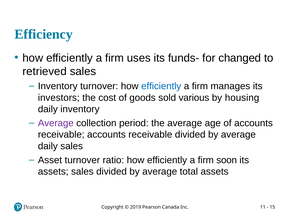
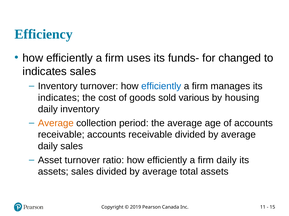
retrieved at (45, 72): retrieved -> indicates
investors at (59, 98): investors -> indicates
Average at (56, 124) colour: purple -> orange
firm soon: soon -> daily
